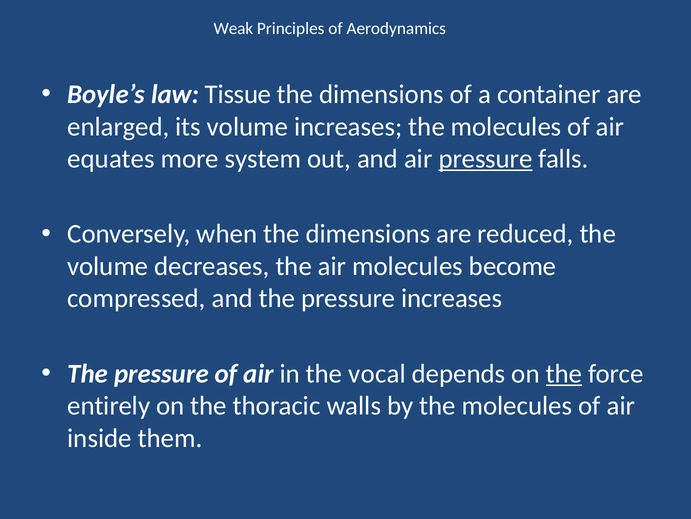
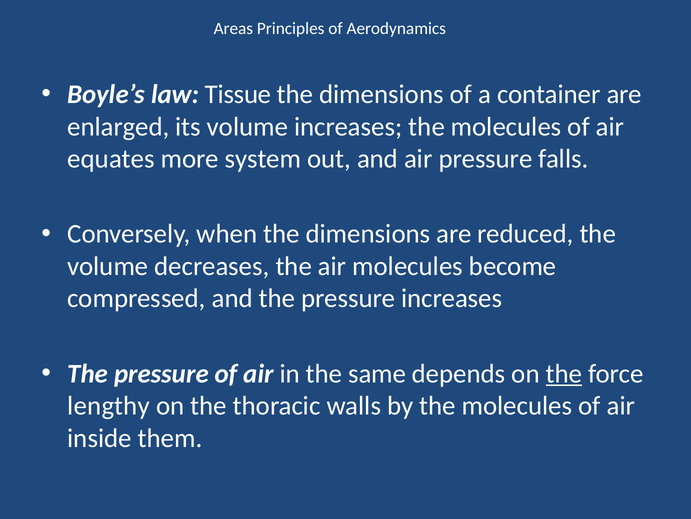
Weak: Weak -> Areas
pressure at (485, 159) underline: present -> none
vocal: vocal -> same
entirely: entirely -> lengthy
